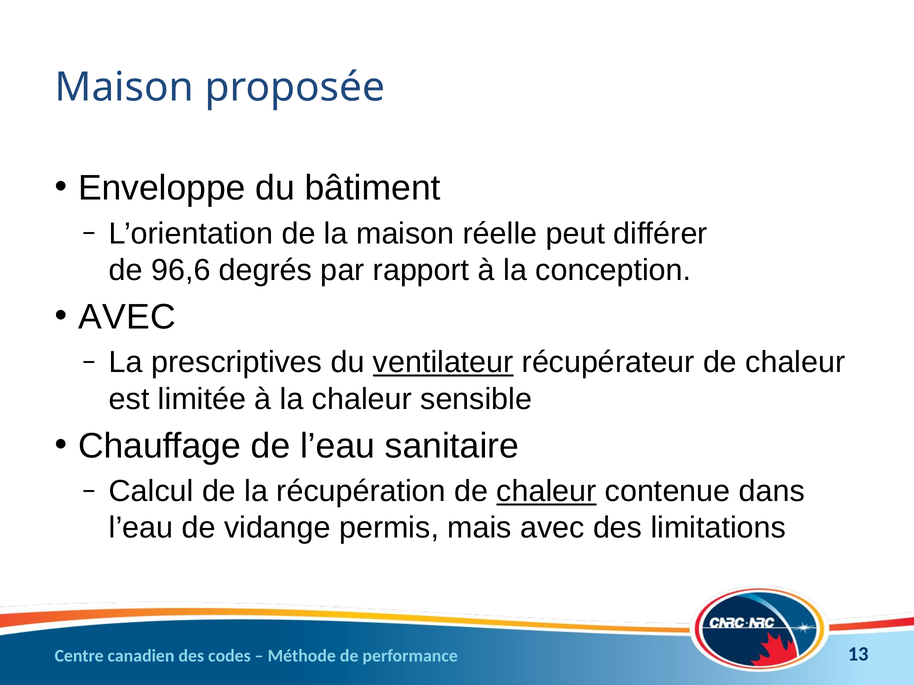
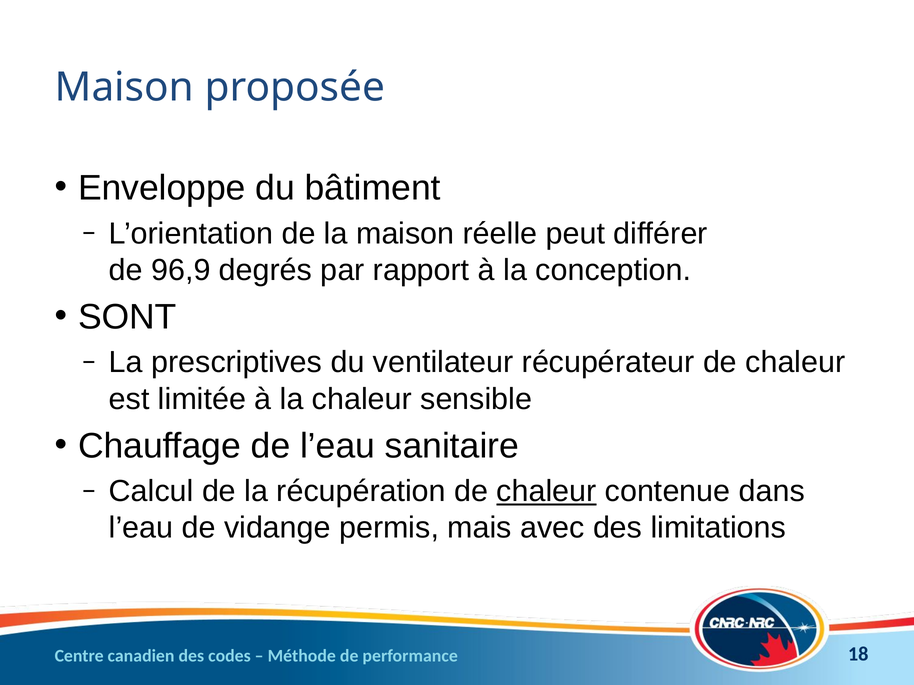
96,6: 96,6 -> 96,9
AVEC at (127, 317): AVEC -> SONT
ventilateur underline: present -> none
13: 13 -> 18
